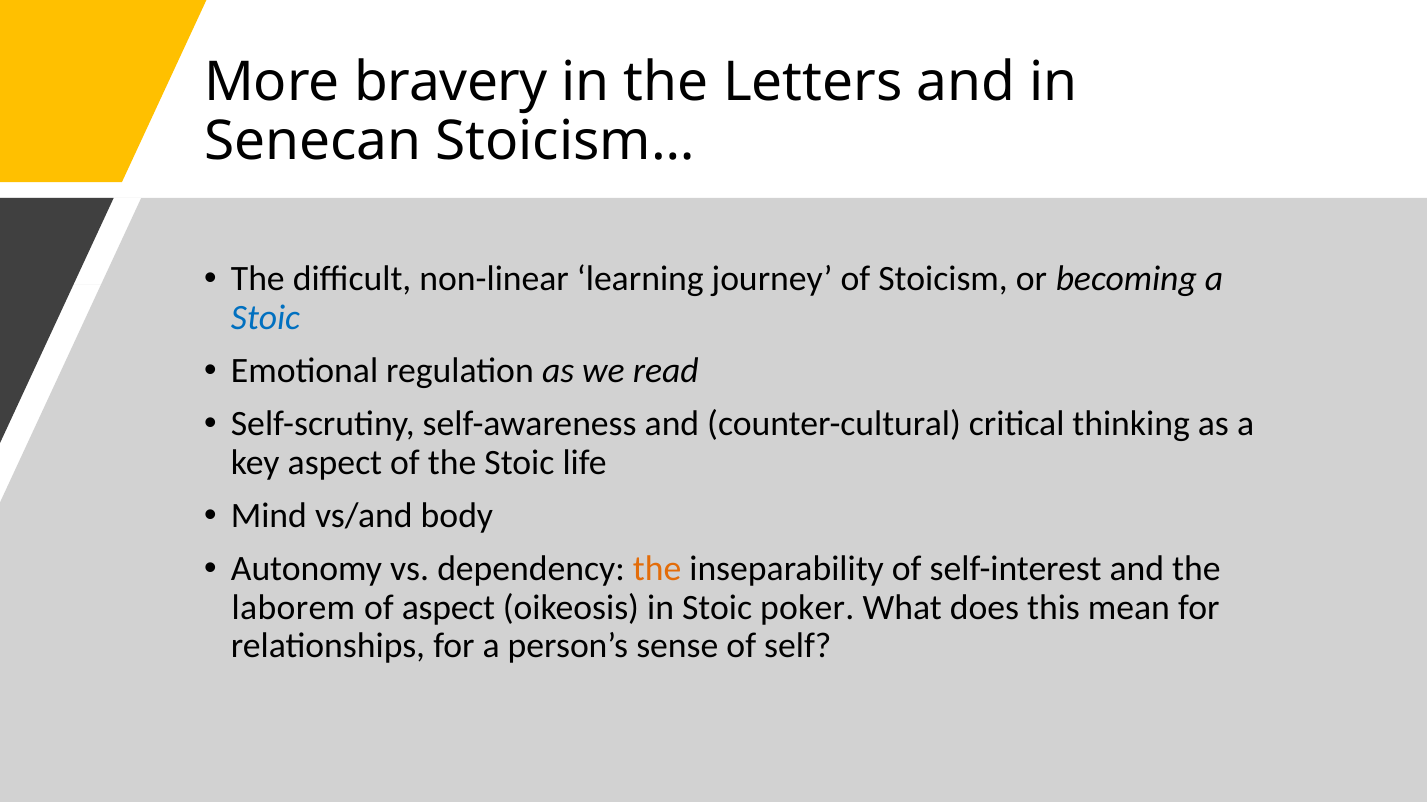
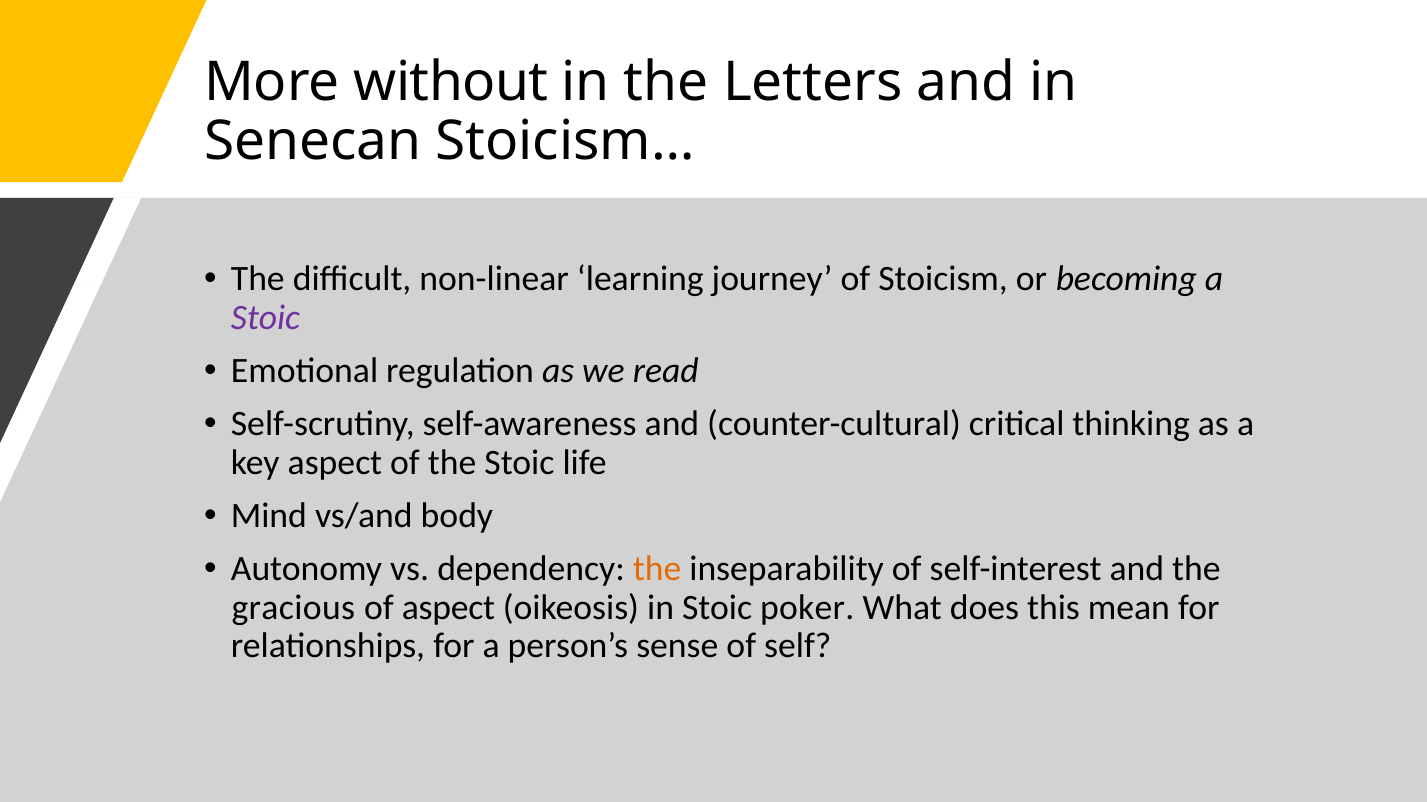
bravery: bravery -> without
Stoic at (265, 318) colour: blue -> purple
laborem: laborem -> gracious
